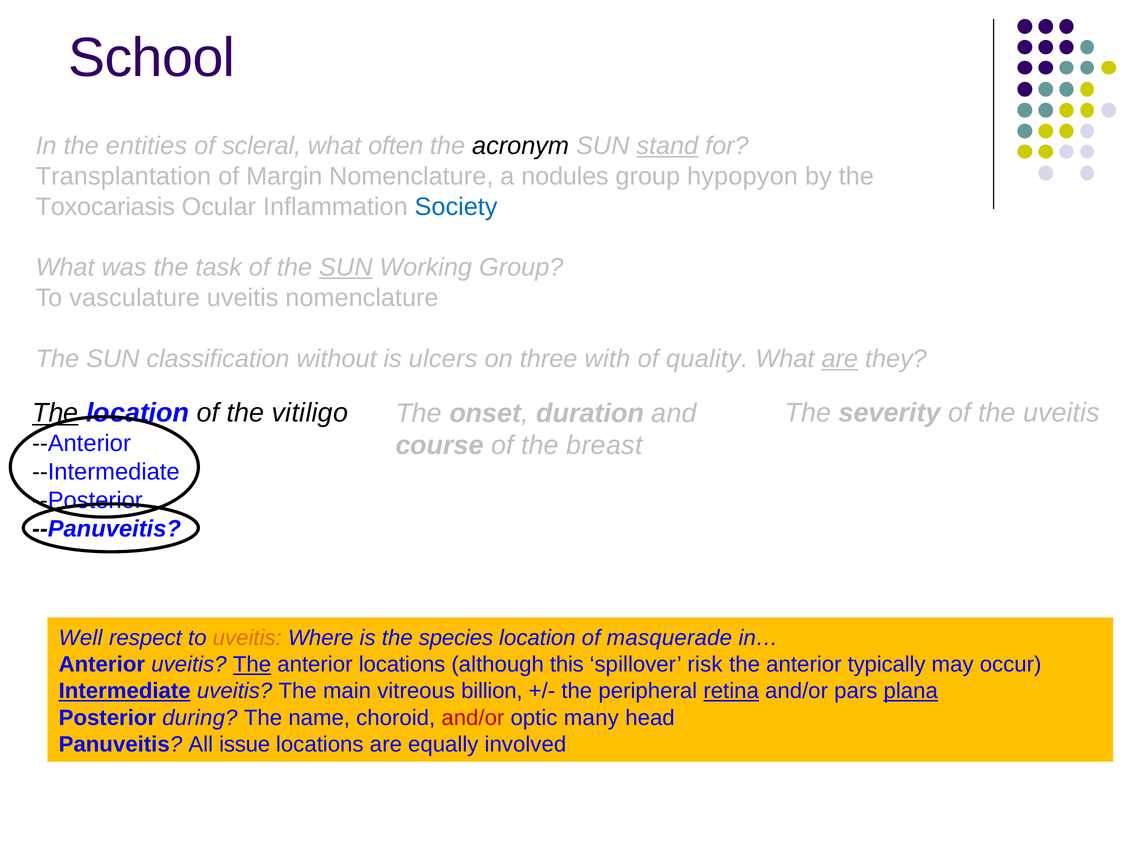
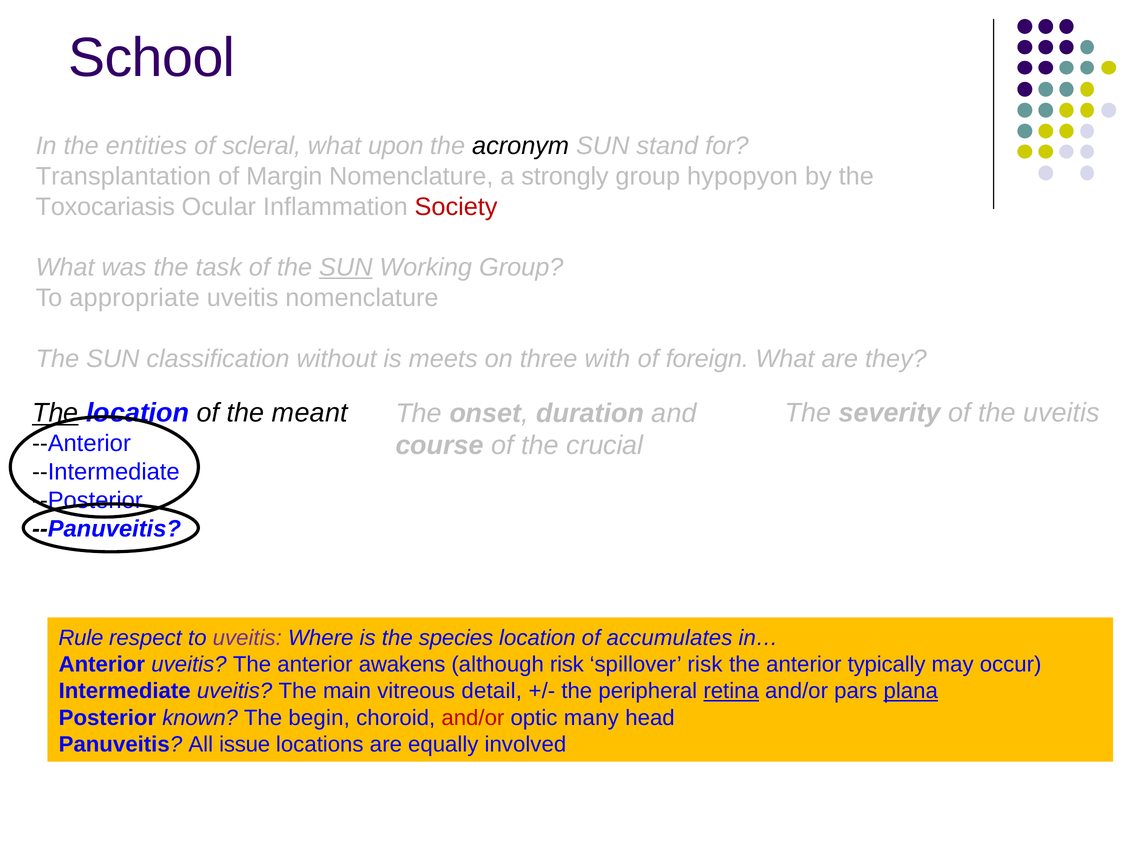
often: often -> upon
stand underline: present -> none
nodules: nodules -> strongly
Society colour: blue -> red
vasculature: vasculature -> appropriate
ulcers: ulcers -> meets
quality: quality -> foreign
are at (840, 359) underline: present -> none
vitiligo: vitiligo -> meant
breast: breast -> crucial
Well: Well -> Rule
uveitis at (247, 639) colour: orange -> purple
masquerade: masquerade -> accumulates
The at (252, 665) underline: present -> none
anterior locations: locations -> awakens
although this: this -> risk
Intermediate underline: present -> none
billion: billion -> detail
during: during -> known
name: name -> begin
